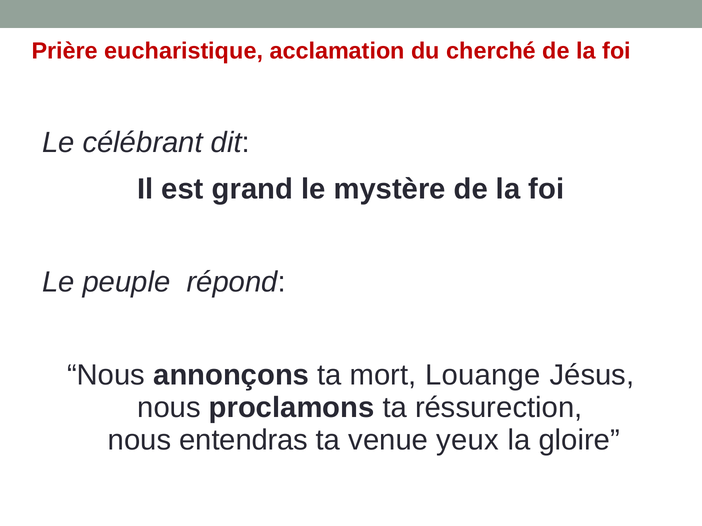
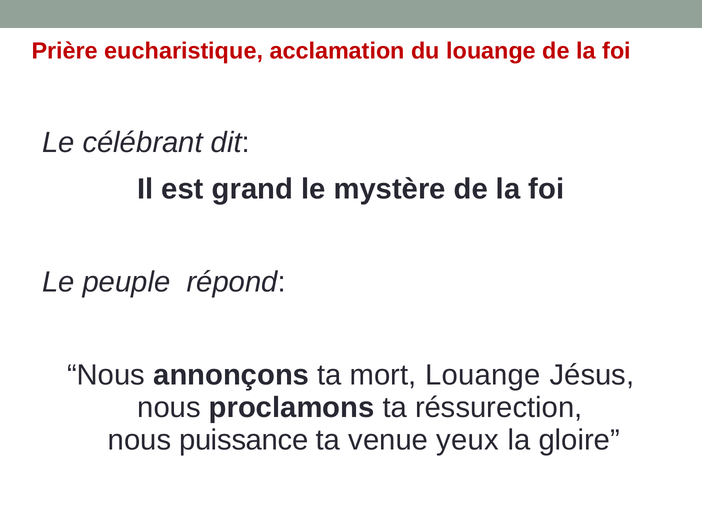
du cherché: cherché -> louange
entendras: entendras -> puissance
